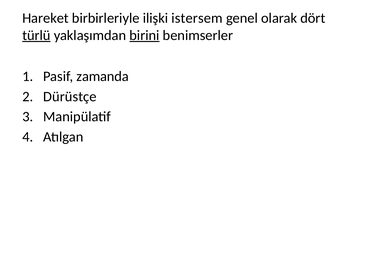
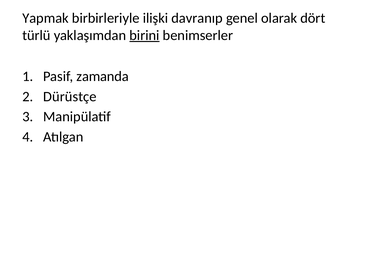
Hareket: Hareket -> Yapmak
istersem: istersem -> davranıp
türlü underline: present -> none
